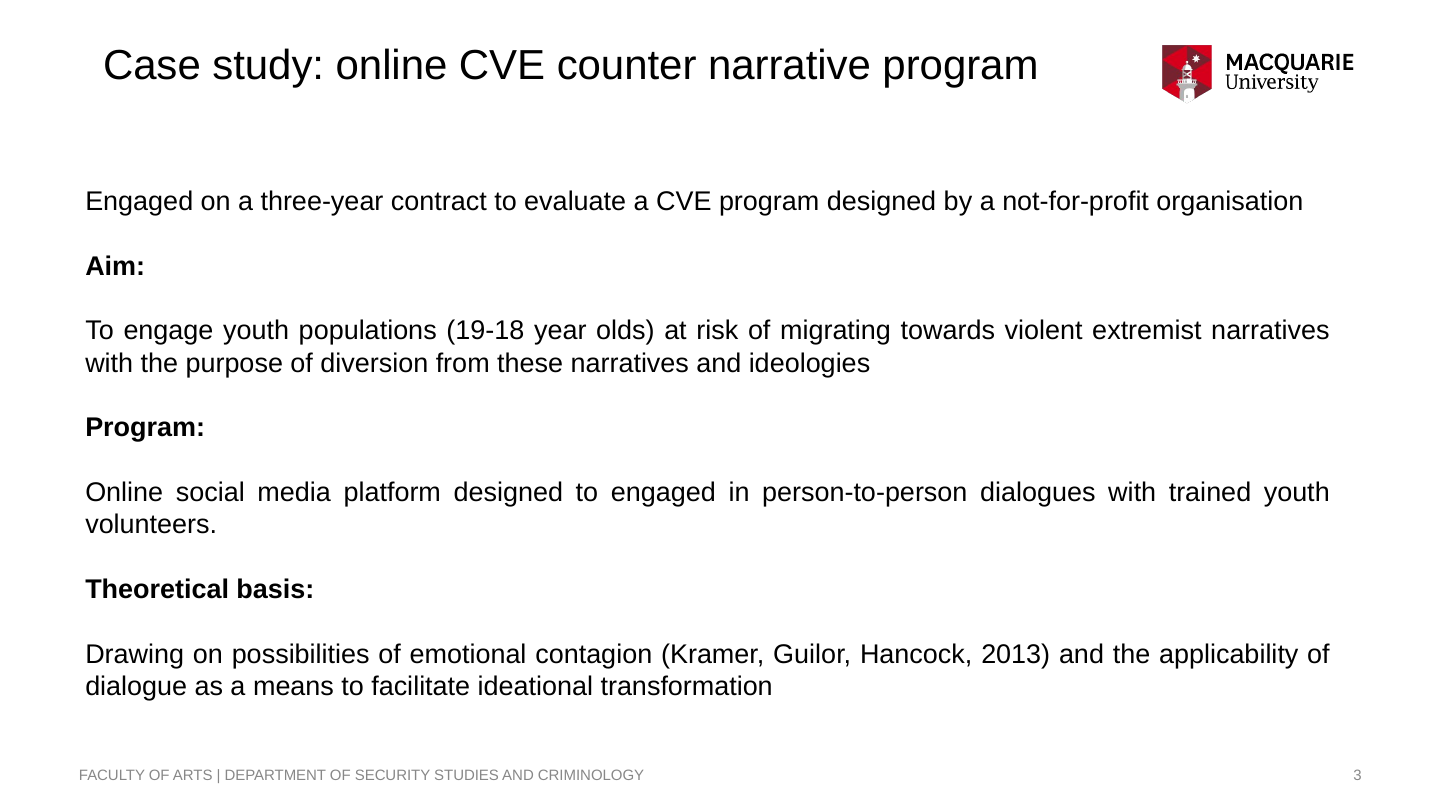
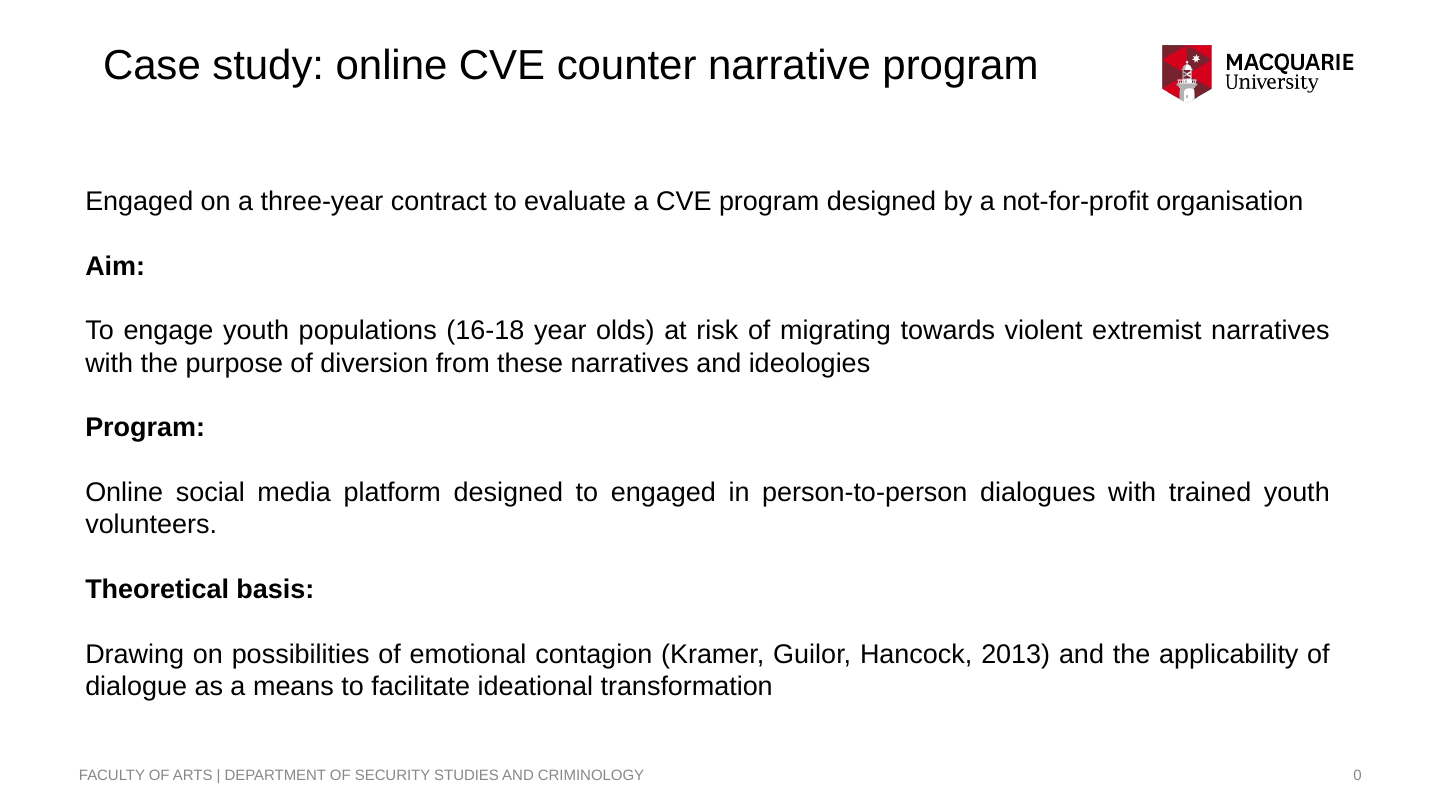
19-18: 19-18 -> 16-18
3: 3 -> 0
